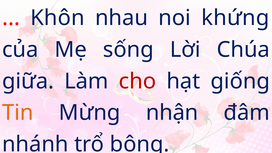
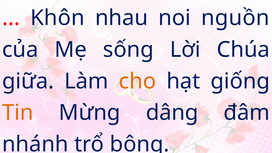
khứng: khứng -> nguồn
cho colour: red -> orange
nhận: nhận -> dâng
